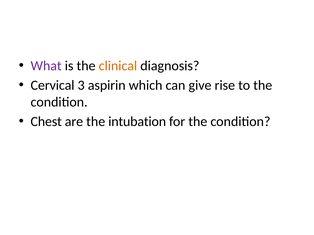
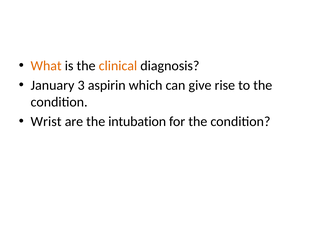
What colour: purple -> orange
Cervical: Cervical -> January
Chest: Chest -> Wrist
